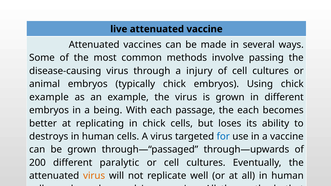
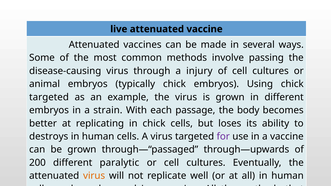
example at (49, 97): example -> targeted
being: being -> strain
the each: each -> body
for colour: blue -> purple
